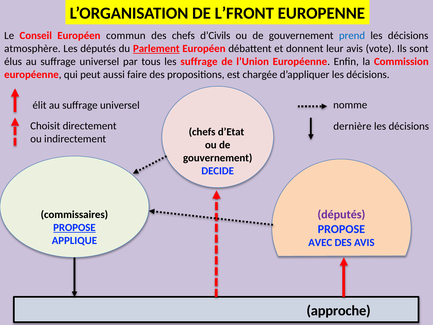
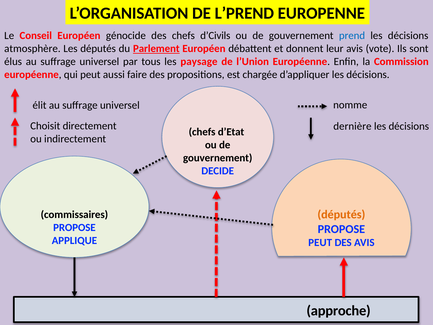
L’FRONT: L’FRONT -> L’PREND
commun: commun -> génocide
les suffrage: suffrage -> paysage
députés at (341, 214) colour: purple -> orange
PROPOSE at (74, 228) underline: present -> none
AVEC at (320, 243): AVEC -> PEUT
